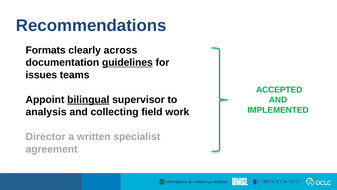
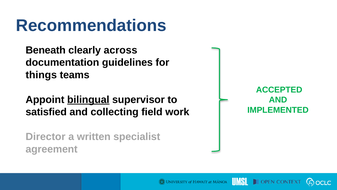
Formats: Formats -> Beneath
guidelines underline: present -> none
issues: issues -> things
analysis: analysis -> satisfied
